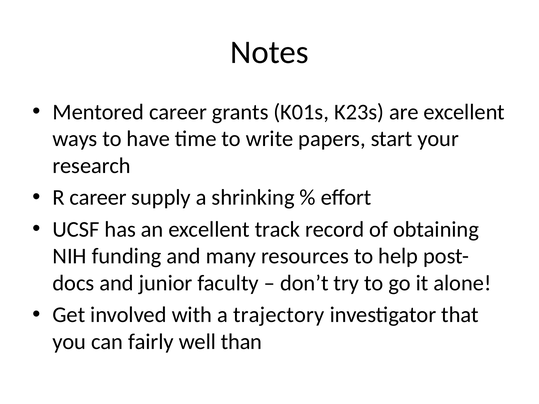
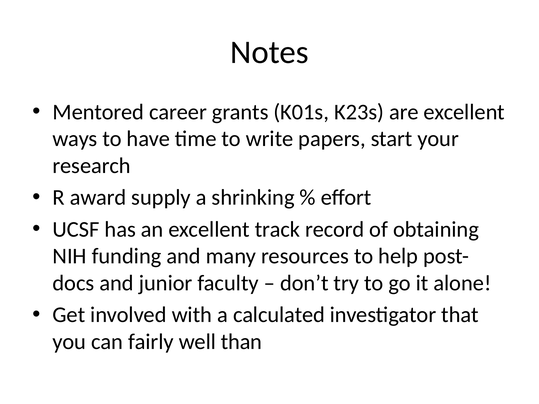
R career: career -> award
trajectory: trajectory -> calculated
